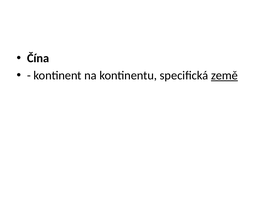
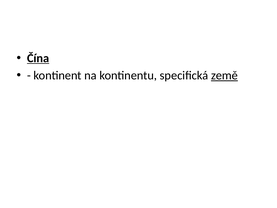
Čína underline: none -> present
